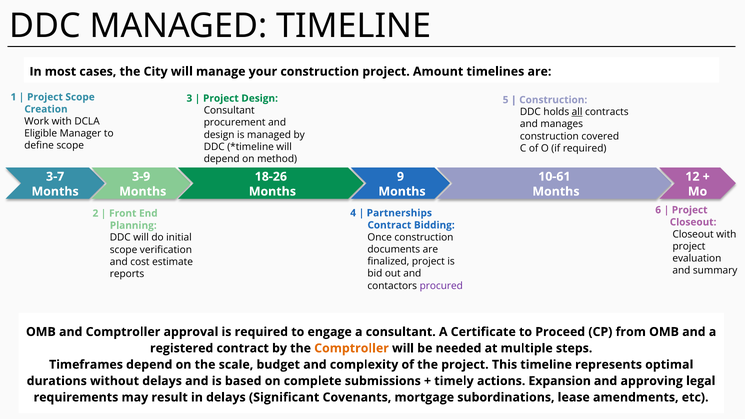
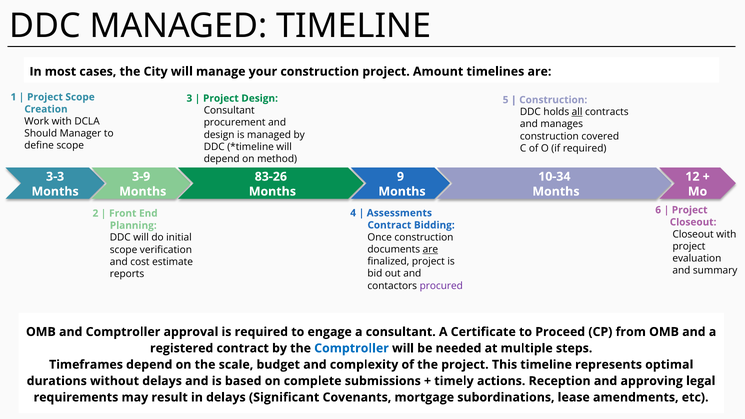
Eligible: Eligible -> Should
3-7: 3-7 -> 3-3
18-26: 18-26 -> 83-26
10-61: 10-61 -> 10-34
Partnerships: Partnerships -> Assessments
are at (430, 249) underline: none -> present
Comptroller at (352, 348) colour: orange -> blue
Expansion: Expansion -> Reception
